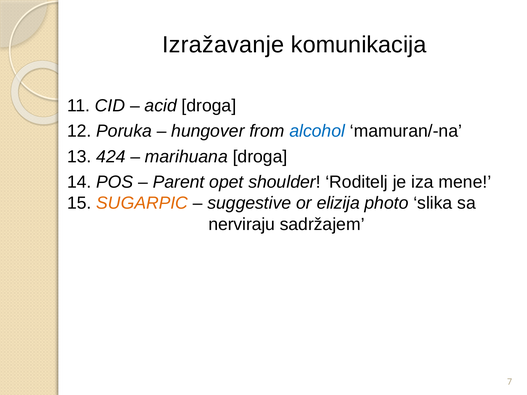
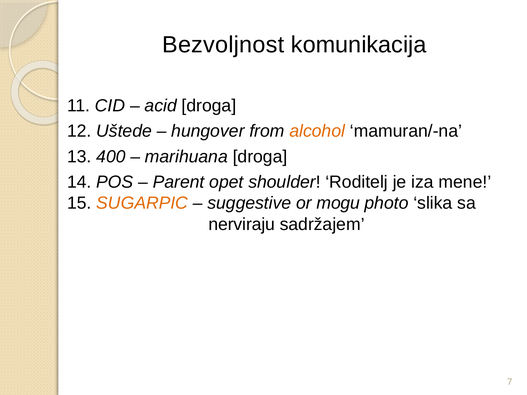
Izražavanje: Izražavanje -> Bezvoljnost
Poruka: Poruka -> Uštede
alcohol colour: blue -> orange
424: 424 -> 400
elizija: elizija -> mogu
